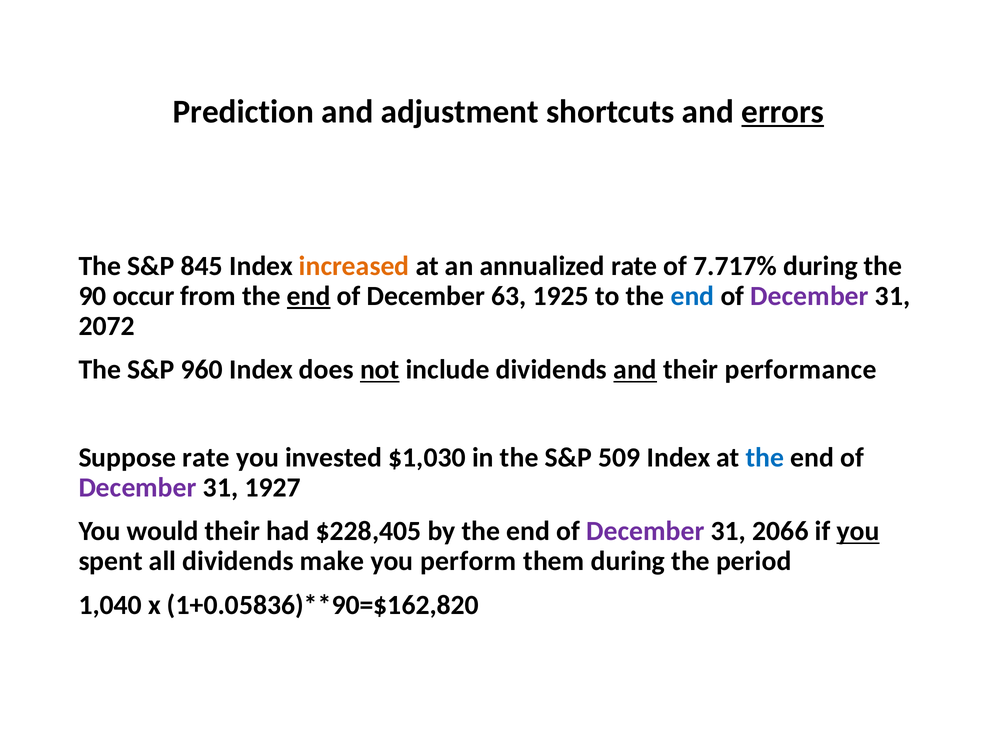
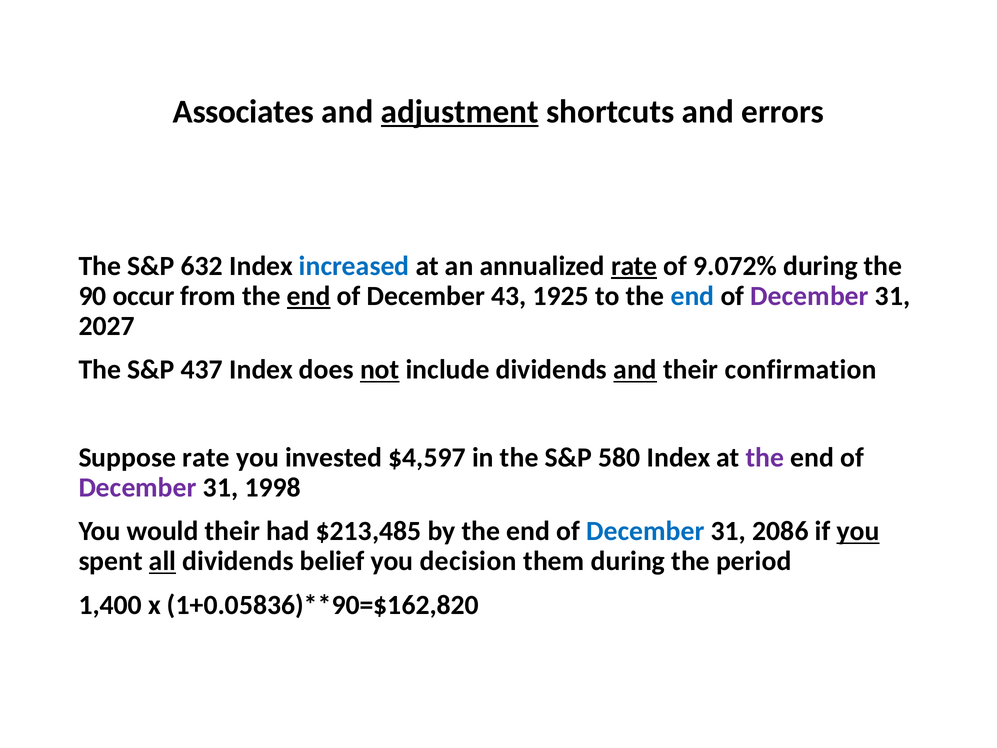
Prediction: Prediction -> Associates
adjustment underline: none -> present
errors underline: present -> none
845: 845 -> 632
increased colour: orange -> blue
rate at (634, 266) underline: none -> present
7.717%: 7.717% -> 9.072%
63: 63 -> 43
2072: 2072 -> 2027
960: 960 -> 437
performance: performance -> confirmation
$1,030: $1,030 -> $4,597
509: 509 -> 580
the at (765, 457) colour: blue -> purple
1927: 1927 -> 1998
$228,405: $228,405 -> $213,485
December at (645, 531) colour: purple -> blue
2066: 2066 -> 2086
all underline: none -> present
make: make -> belief
perform: perform -> decision
1,040: 1,040 -> 1,400
